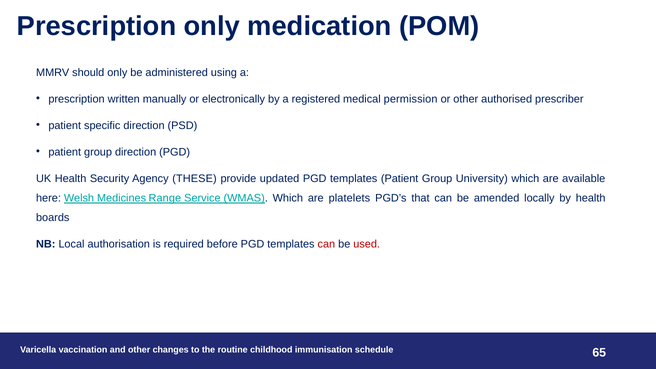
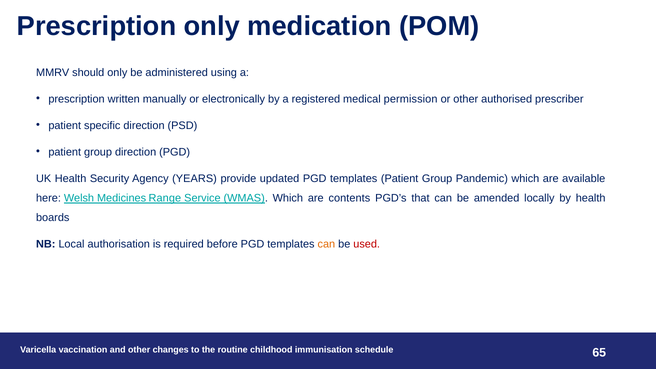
THESE: THESE -> YEARS
University: University -> Pandemic
platelets: platelets -> contents
can at (326, 244) colour: red -> orange
